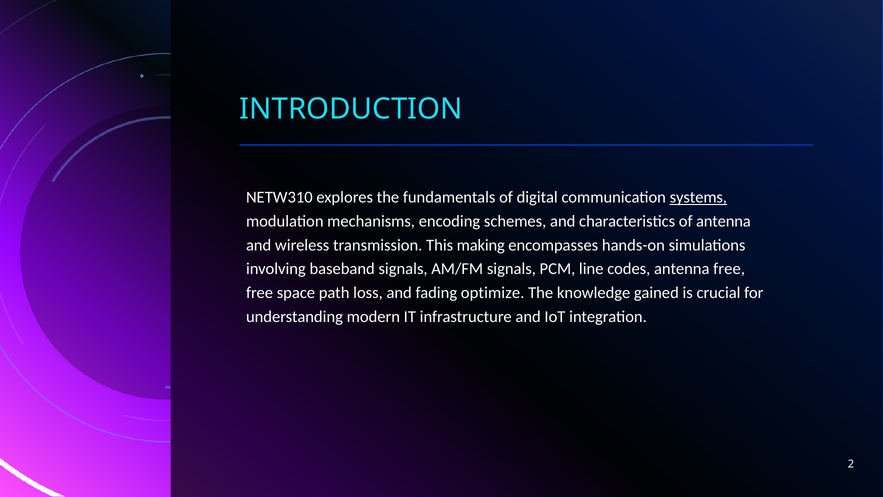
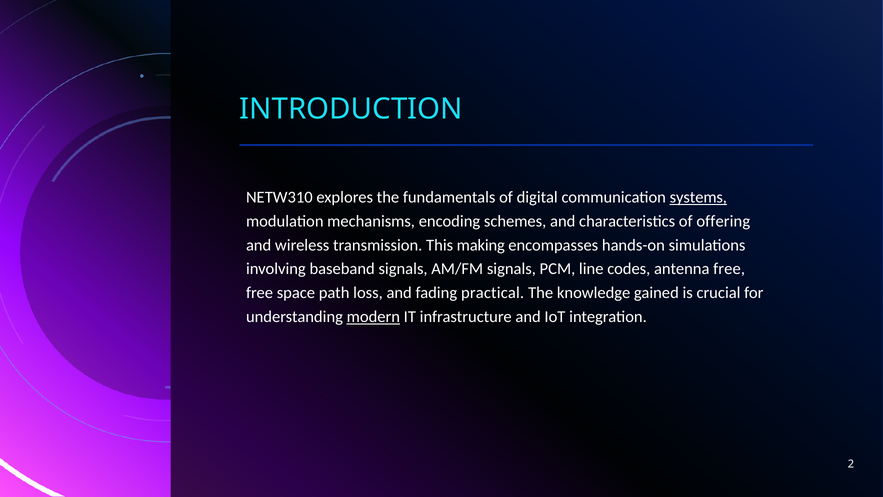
of antenna: antenna -> offering
optimize: optimize -> practical
modern underline: none -> present
